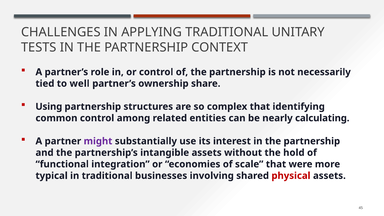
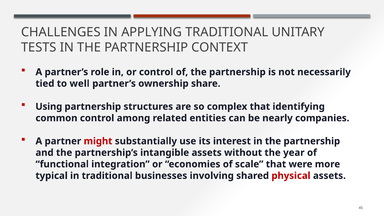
calculating: calculating -> companies
might colour: purple -> red
hold: hold -> year
